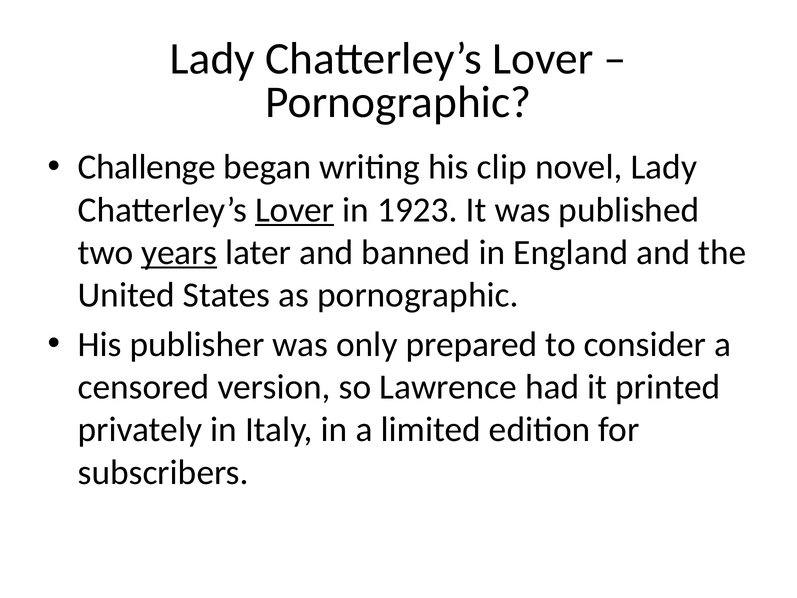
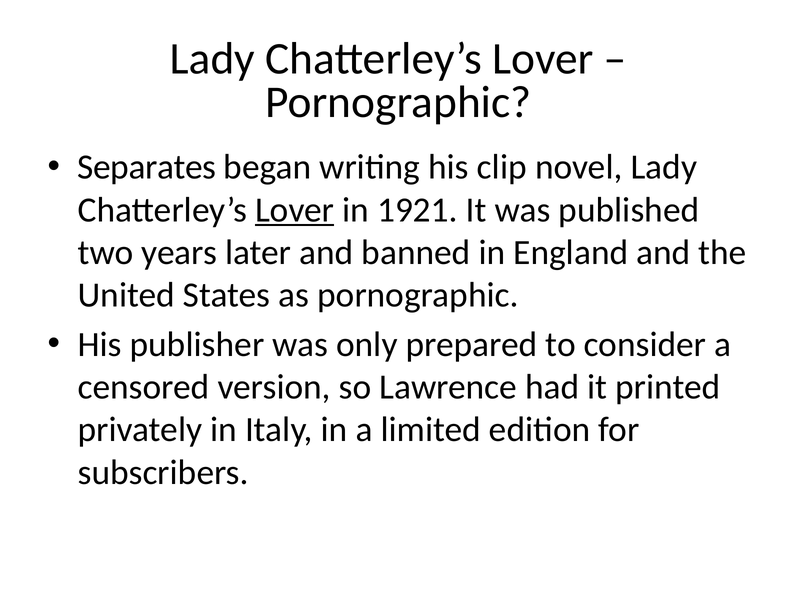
Challenge: Challenge -> Separates
1923: 1923 -> 1921
years underline: present -> none
